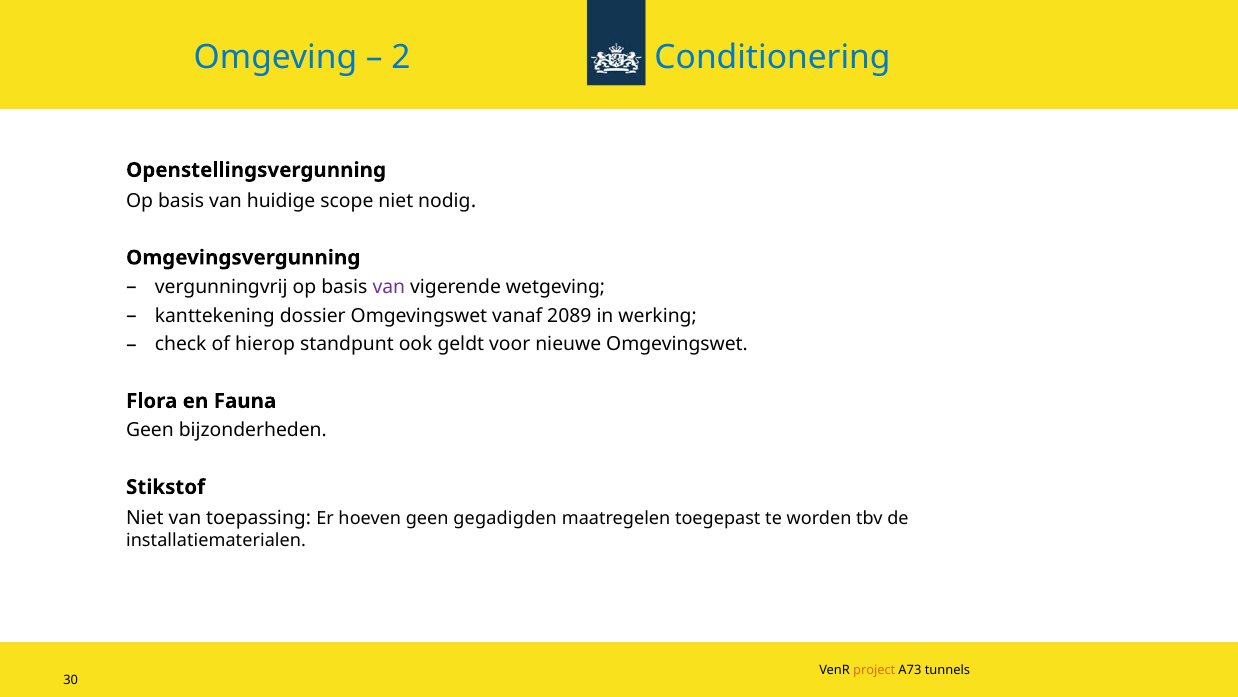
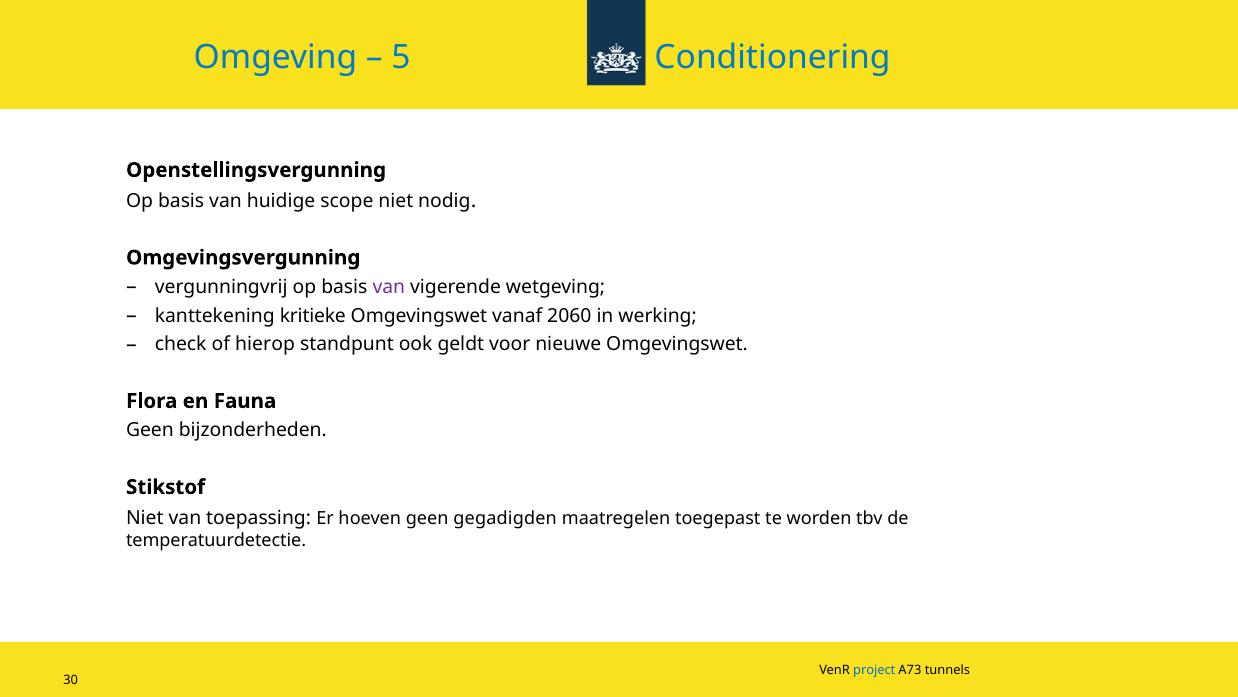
2: 2 -> 5
dossier: dossier -> kritieke
2089: 2089 -> 2060
installatiematerialen: installatiematerialen -> temperatuurdetectie
project colour: orange -> blue
